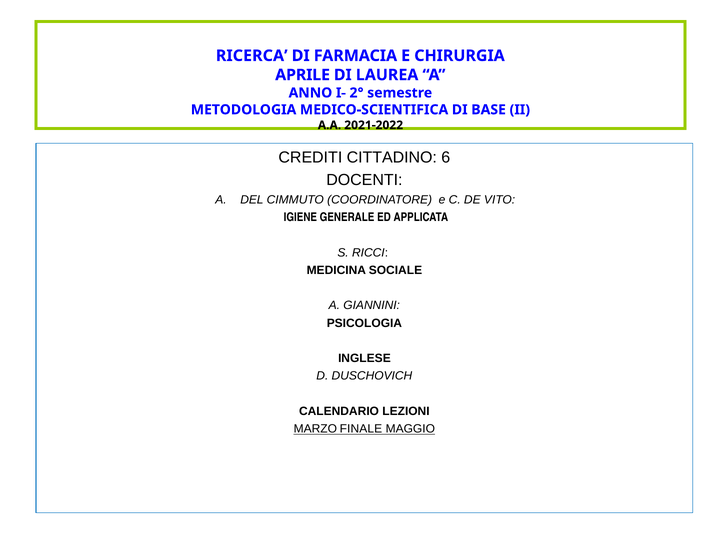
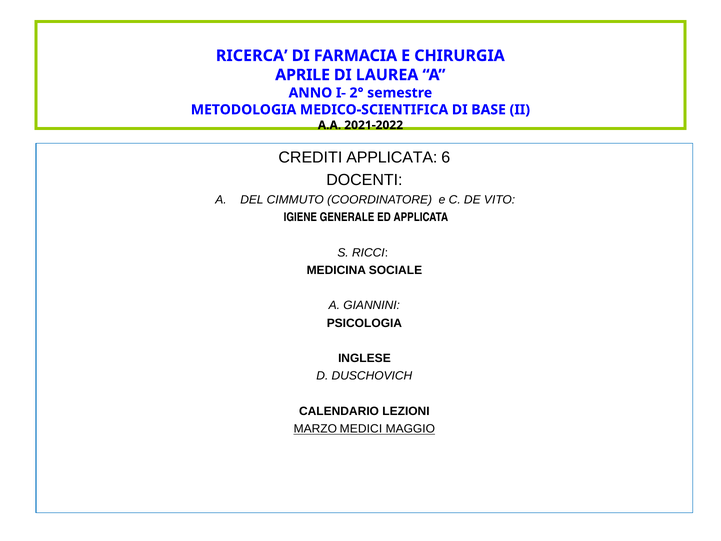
CREDITI CITTADINO: CITTADINO -> APPLICATA
FINALE: FINALE -> MEDICI
